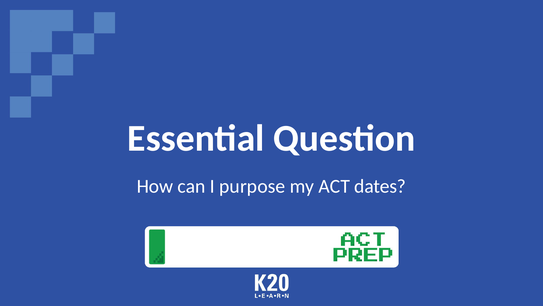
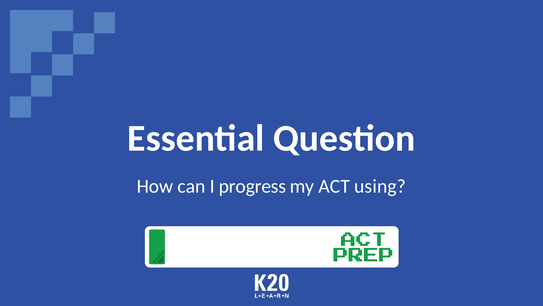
purpose: purpose -> progress
dates: dates -> using
